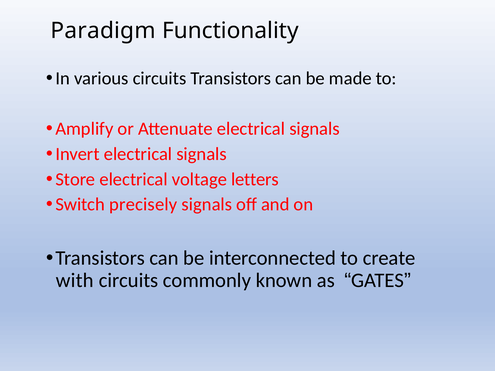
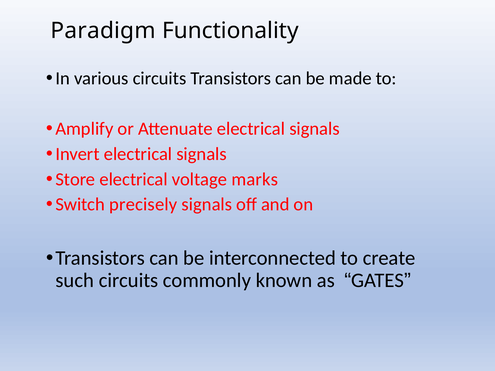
letters: letters -> marks
with: with -> such
